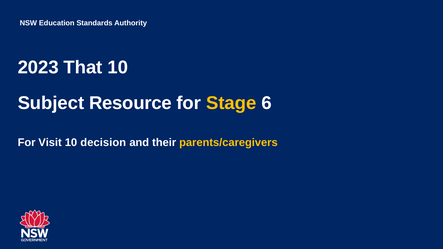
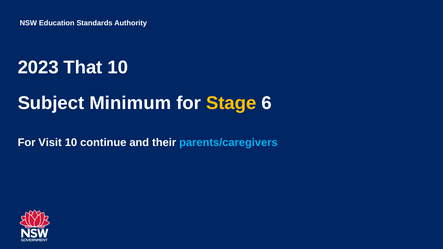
Resource: Resource -> Minimum
decision: decision -> continue
parents/caregivers colour: yellow -> light blue
